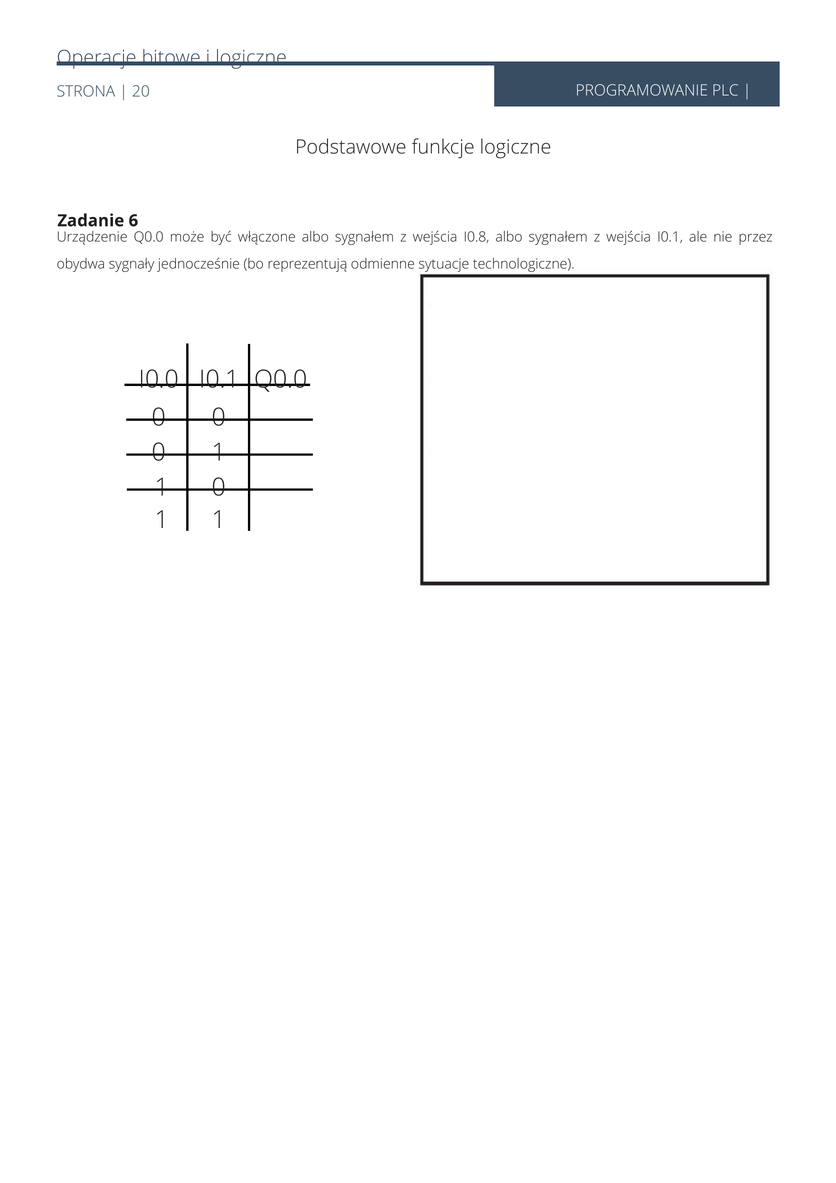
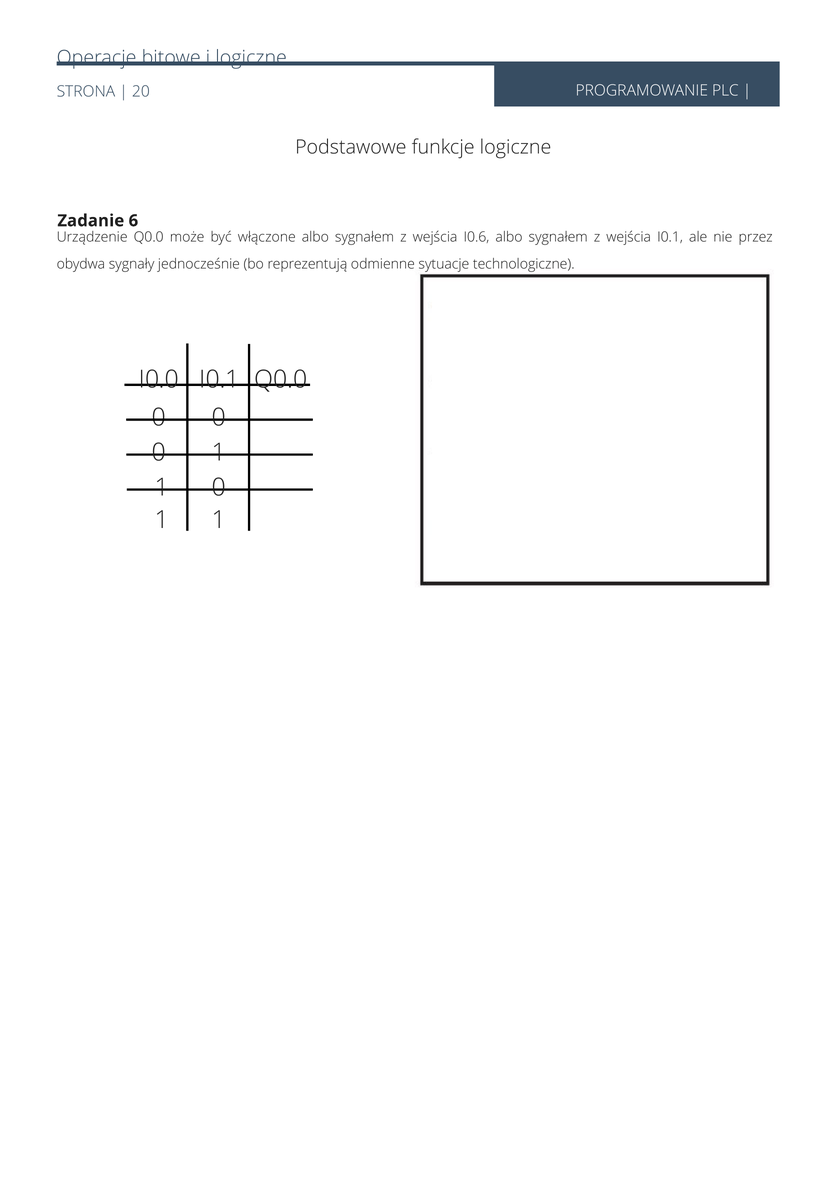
I0.8: I0.8 -> I0.6
